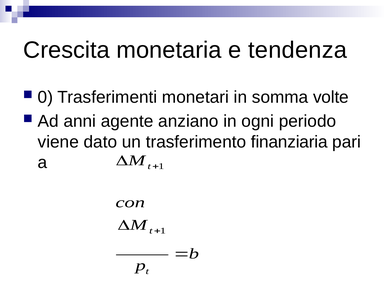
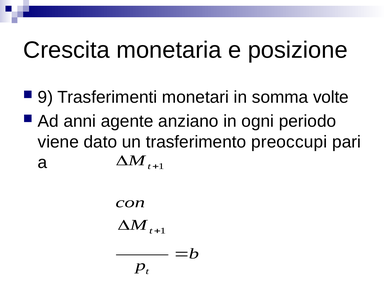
tendenza: tendenza -> posizione
0: 0 -> 9
finanziaria: finanziaria -> preoccupi
